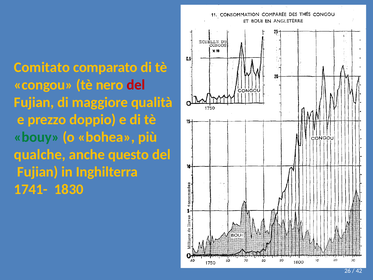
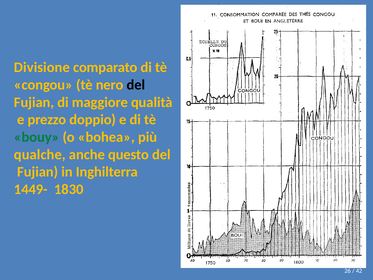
Comitato: Comitato -> Divisione
del at (136, 85) colour: red -> black
1741-: 1741- -> 1449-
